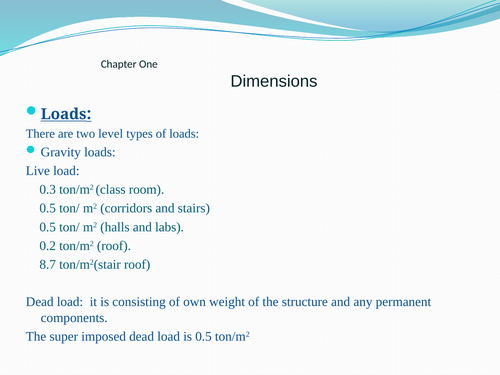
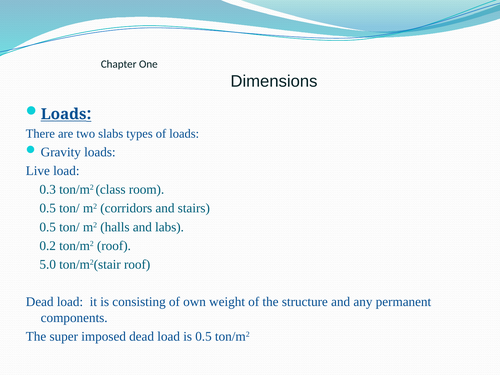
level: level -> slabs
8.7: 8.7 -> 5.0
